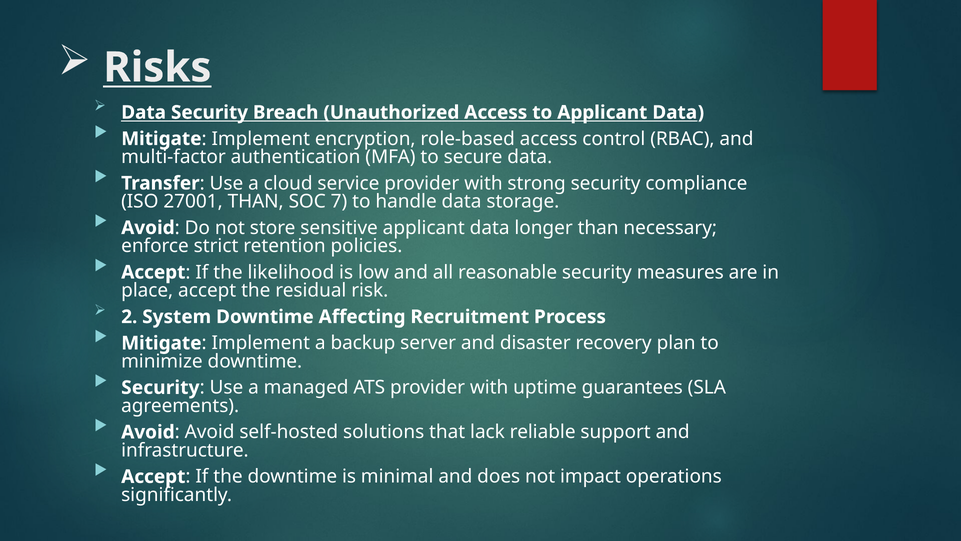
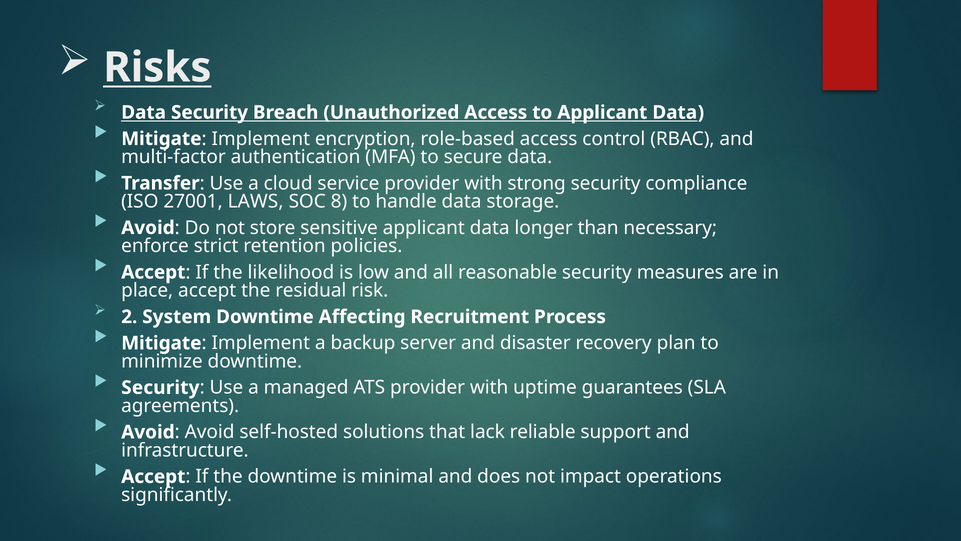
27001 THAN: THAN -> LAWS
7: 7 -> 8
